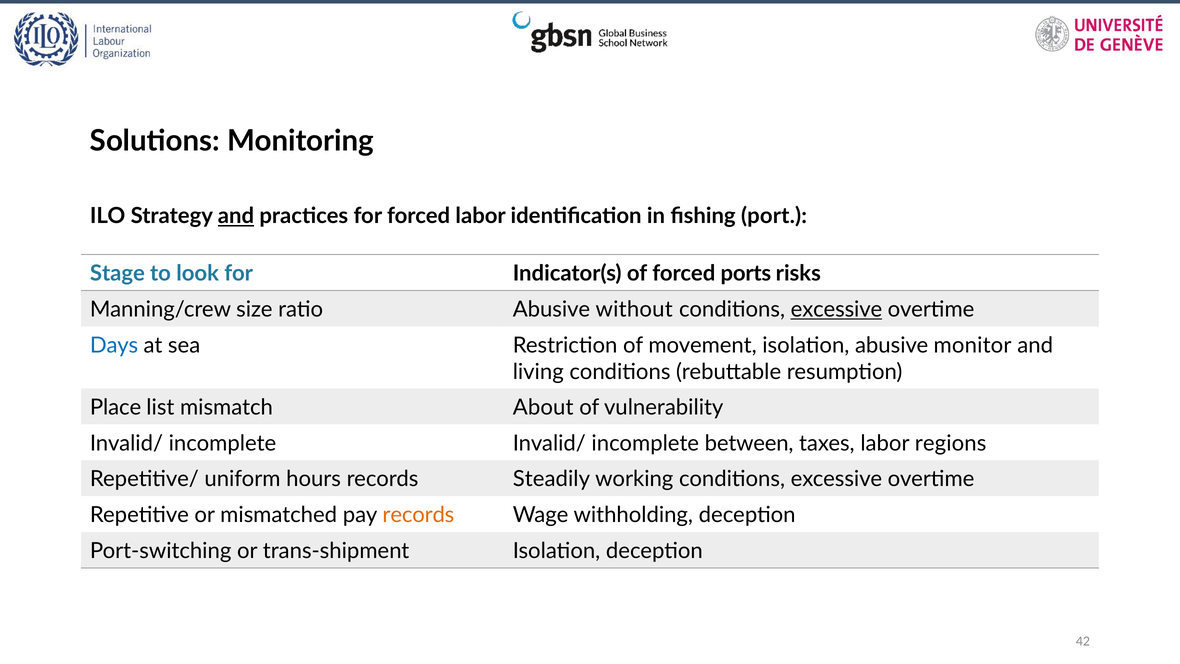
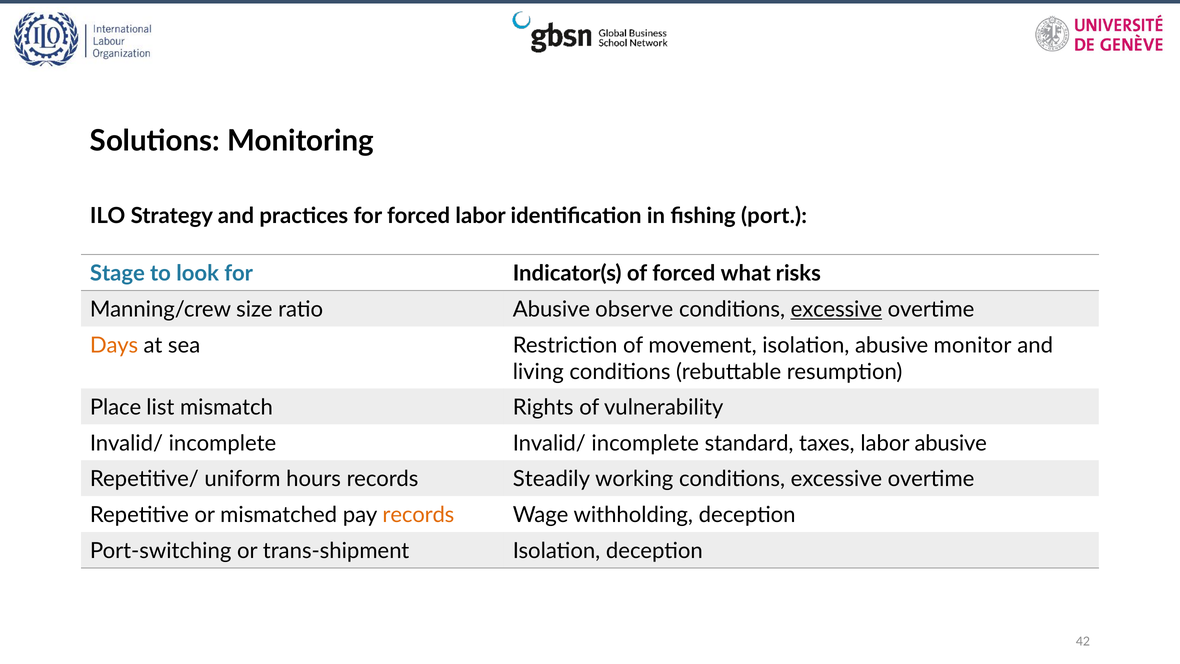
and at (236, 216) underline: present -> none
ports: ports -> what
without: without -> observe
Days colour: blue -> orange
About: About -> Rights
between: between -> standard
labor regions: regions -> abusive
